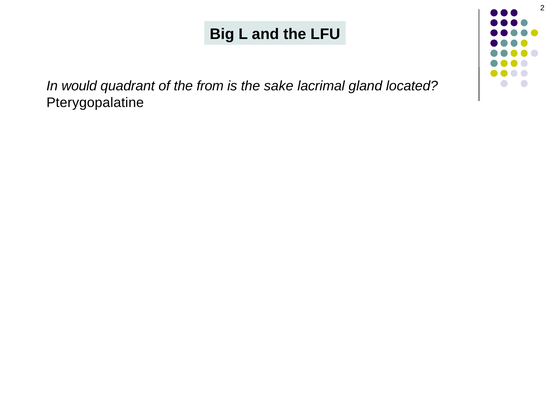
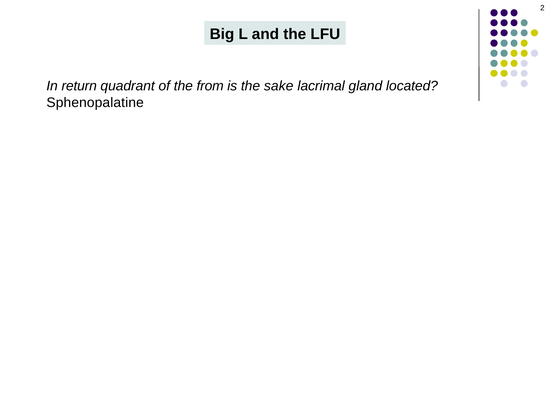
would: would -> return
Pterygopalatine: Pterygopalatine -> Sphenopalatine
